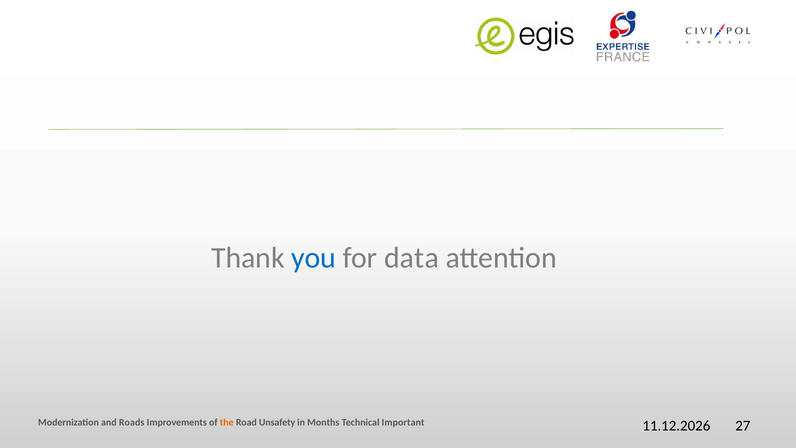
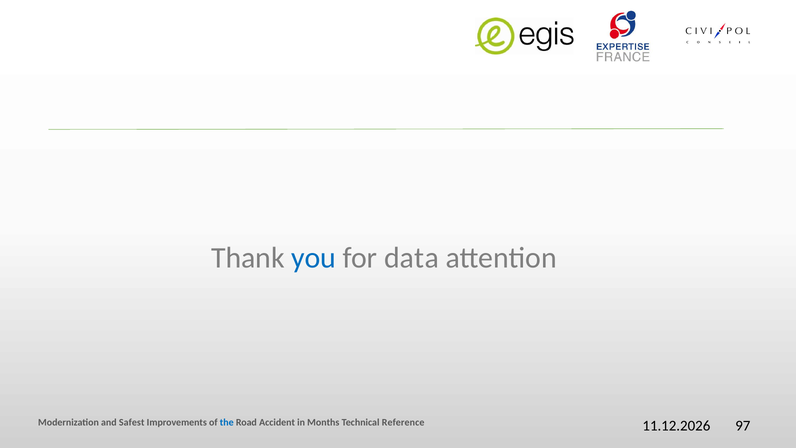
Roads: Roads -> Safest
the colour: orange -> blue
Unsafety: Unsafety -> Accident
Important: Important -> Reference
27: 27 -> 97
